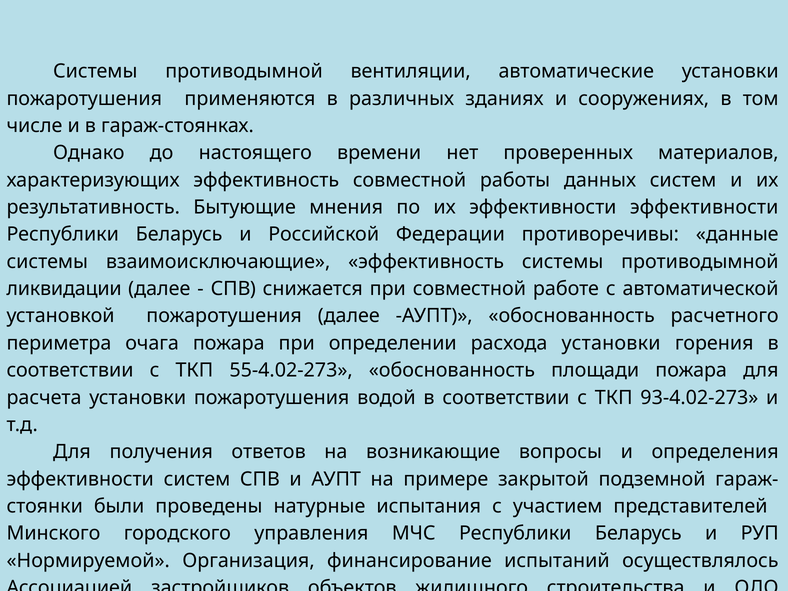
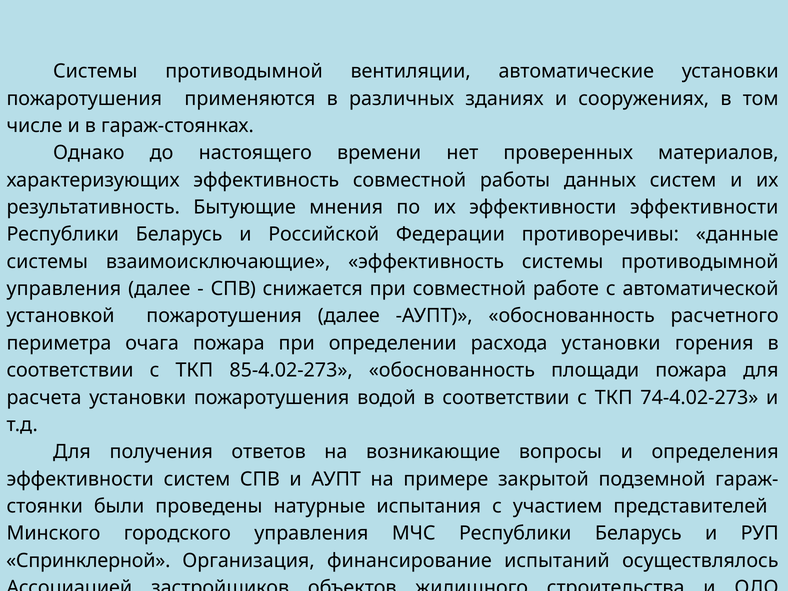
ликвидации at (64, 289): ликвидации -> управления
55-4.02-273: 55-4.02-273 -> 85-4.02-273
93-4.02-273: 93-4.02-273 -> 74-4.02-273
Нормируемой: Нормируемой -> Спринклерной
